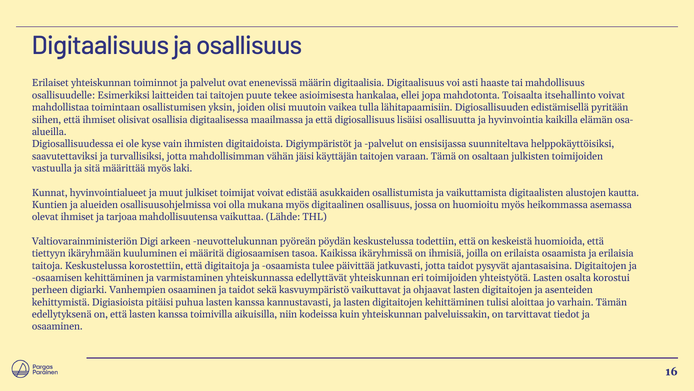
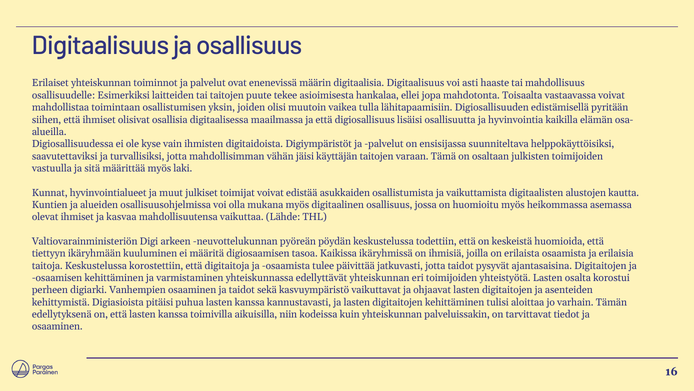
itsehallinto: itsehallinto -> vastaavassa
tarjoaa: tarjoaa -> kasvaa
